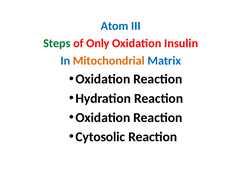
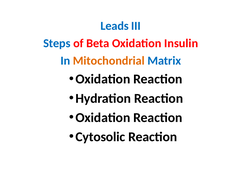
Atom: Atom -> Leads
Steps colour: green -> blue
Only: Only -> Βeta
